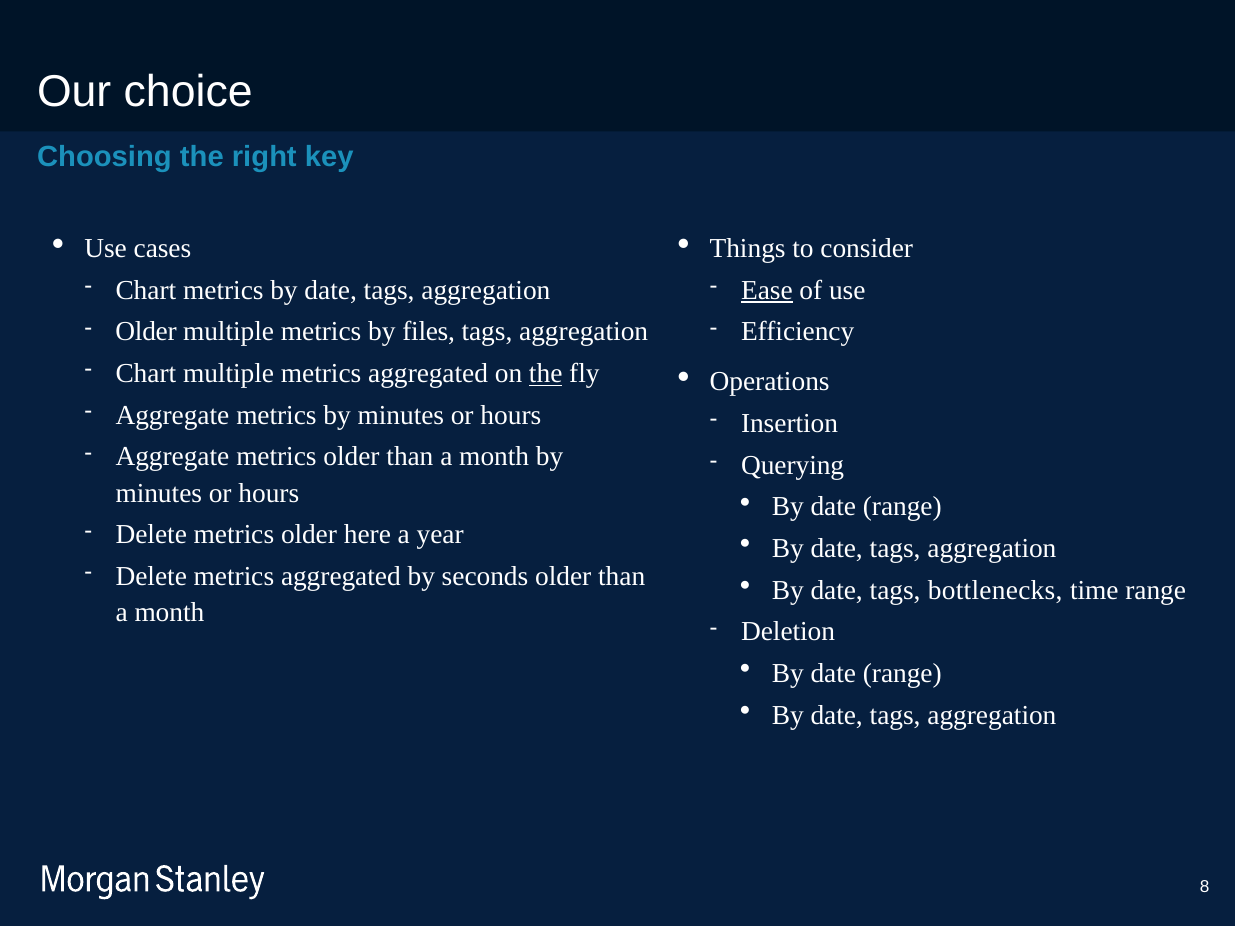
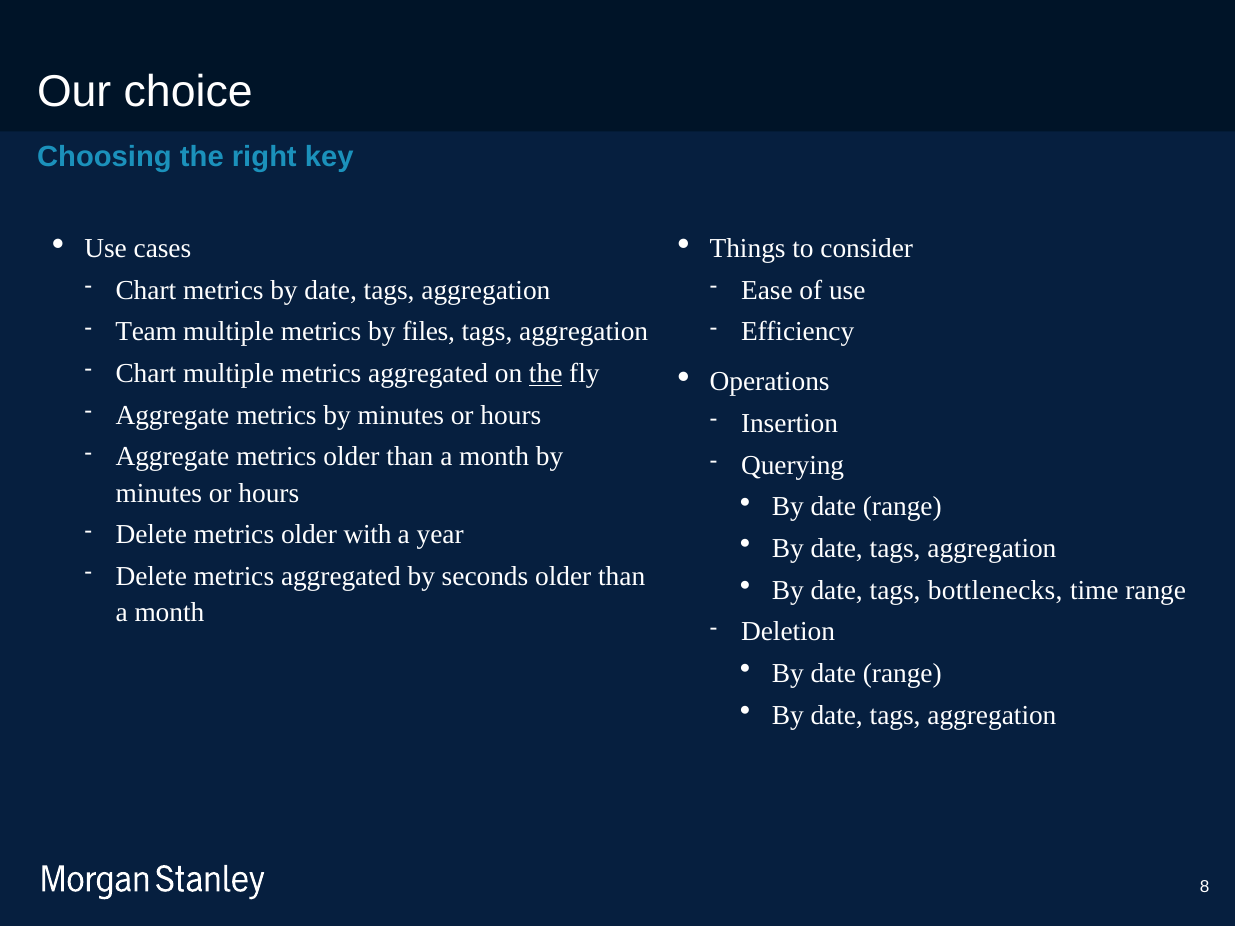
Ease underline: present -> none
Older at (146, 332): Older -> Team
here: here -> with
